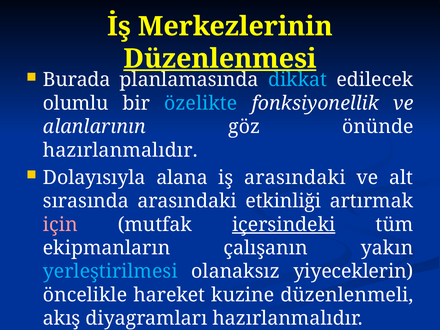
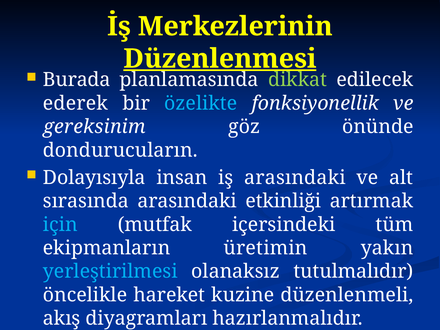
dikkat colour: light blue -> light green
olumlu: olumlu -> ederek
alanlarının: alanlarının -> gereksinim
hazırlanmalıdır at (120, 150): hazırlanmalıdır -> dondurucuların
alana: alana -> insan
için colour: pink -> light blue
içersindeki underline: present -> none
çalışanın: çalışanın -> üretimin
yiyeceklerin: yiyeceklerin -> tutulmalıdır
